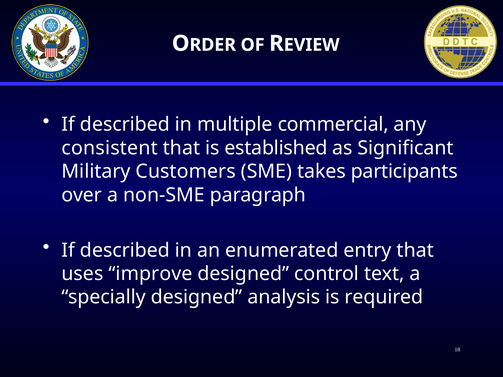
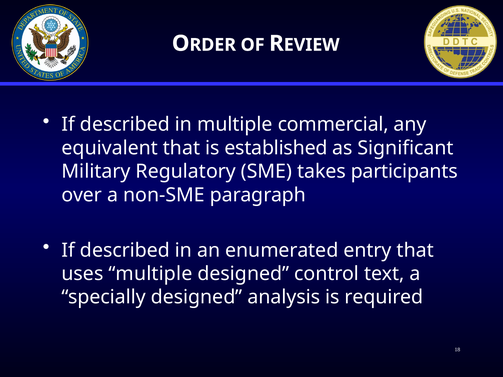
consistent: consistent -> equivalent
Customers: Customers -> Regulatory
uses improve: improve -> multiple
